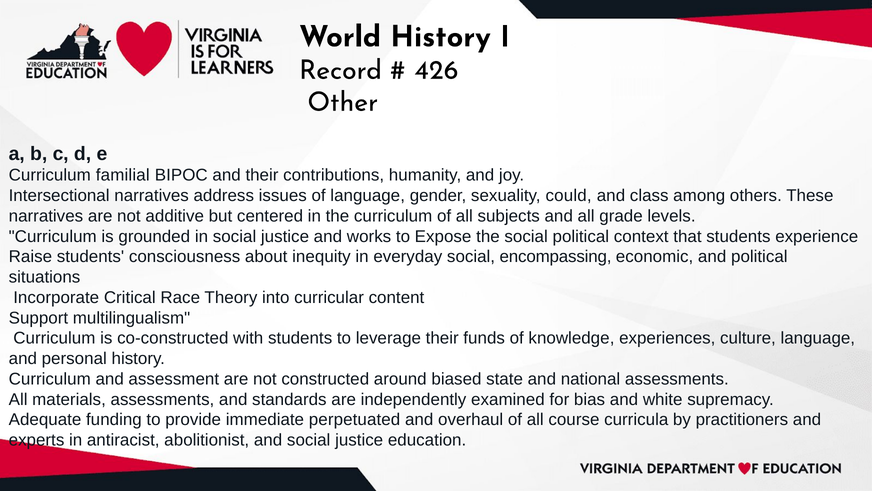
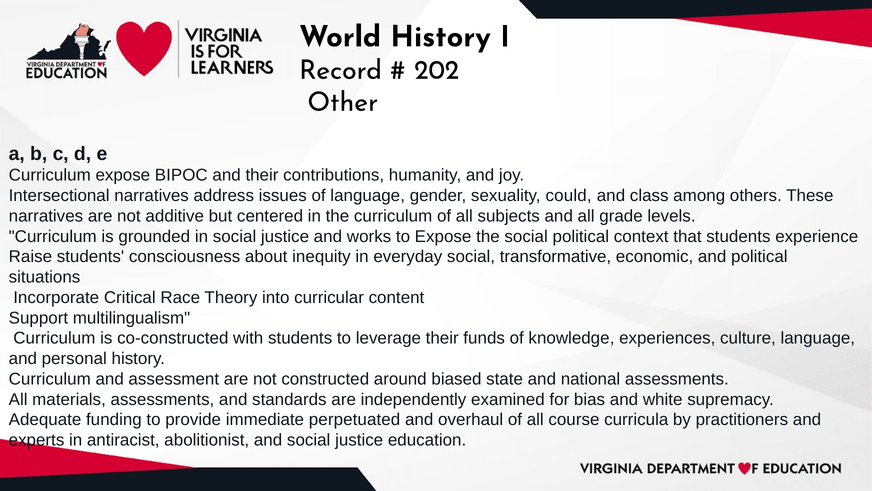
426: 426 -> 202
Curriculum familial: familial -> expose
encompassing: encompassing -> transformative
